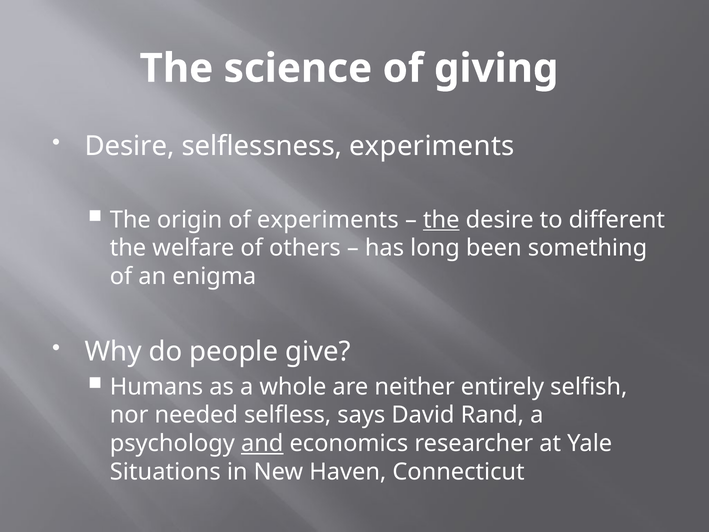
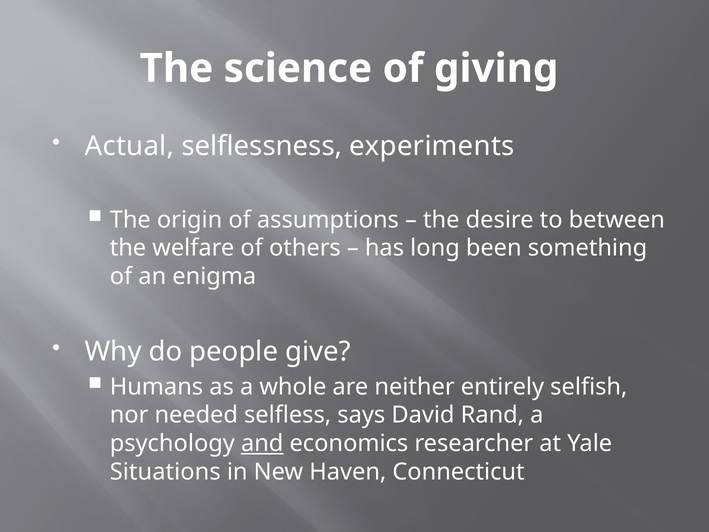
Desire at (130, 146): Desire -> Actual
of experiments: experiments -> assumptions
the at (441, 220) underline: present -> none
different: different -> between
